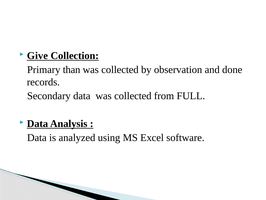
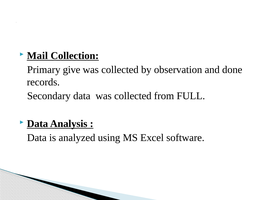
Give: Give -> Mail
than: than -> give
